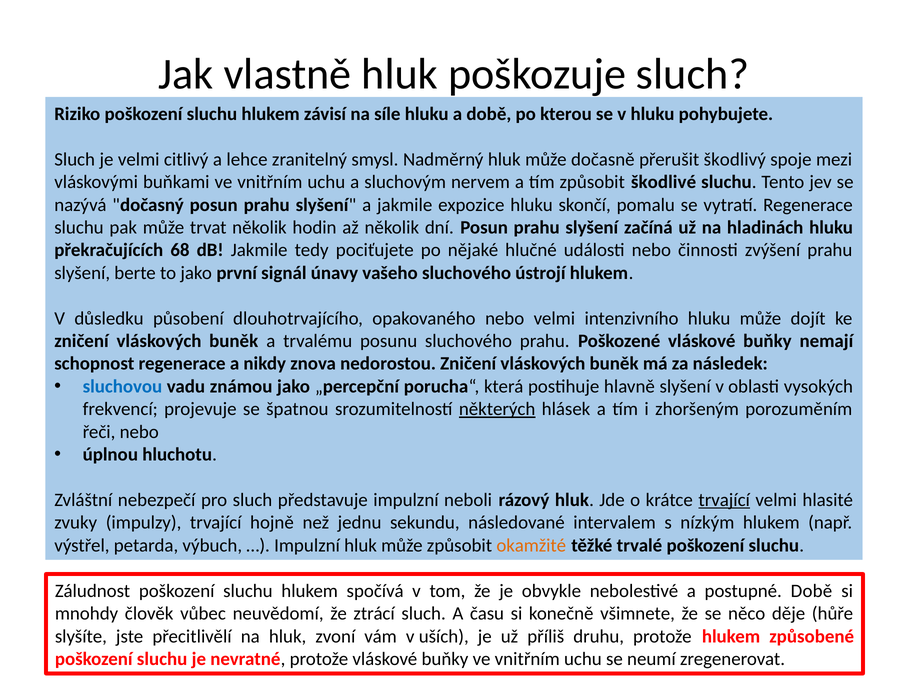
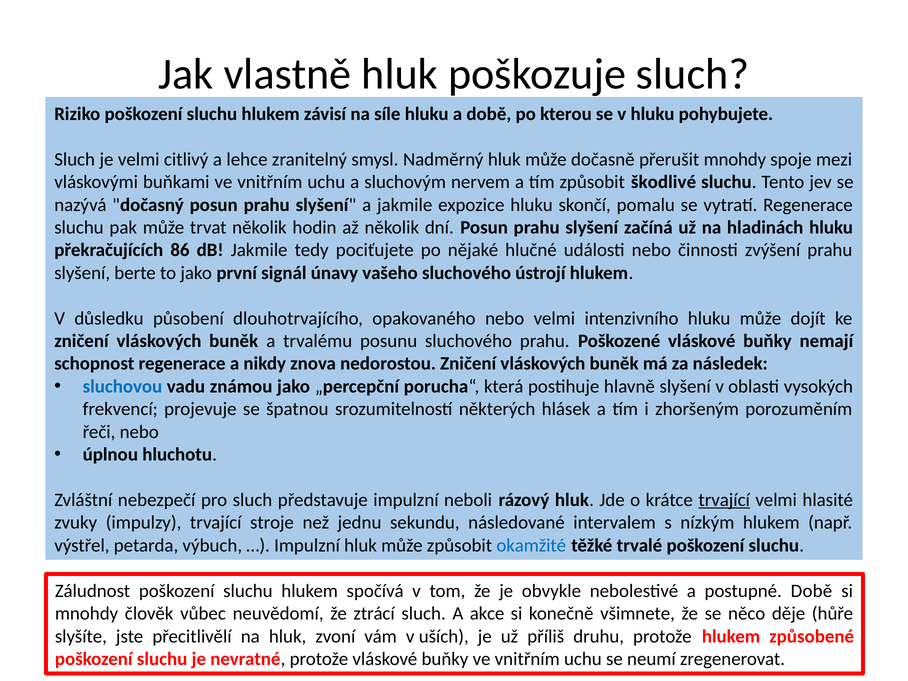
přerušit škodlivý: škodlivý -> mnohdy
68: 68 -> 86
některých underline: present -> none
hojně: hojně -> stroje
okamžité colour: orange -> blue
času: času -> akce
